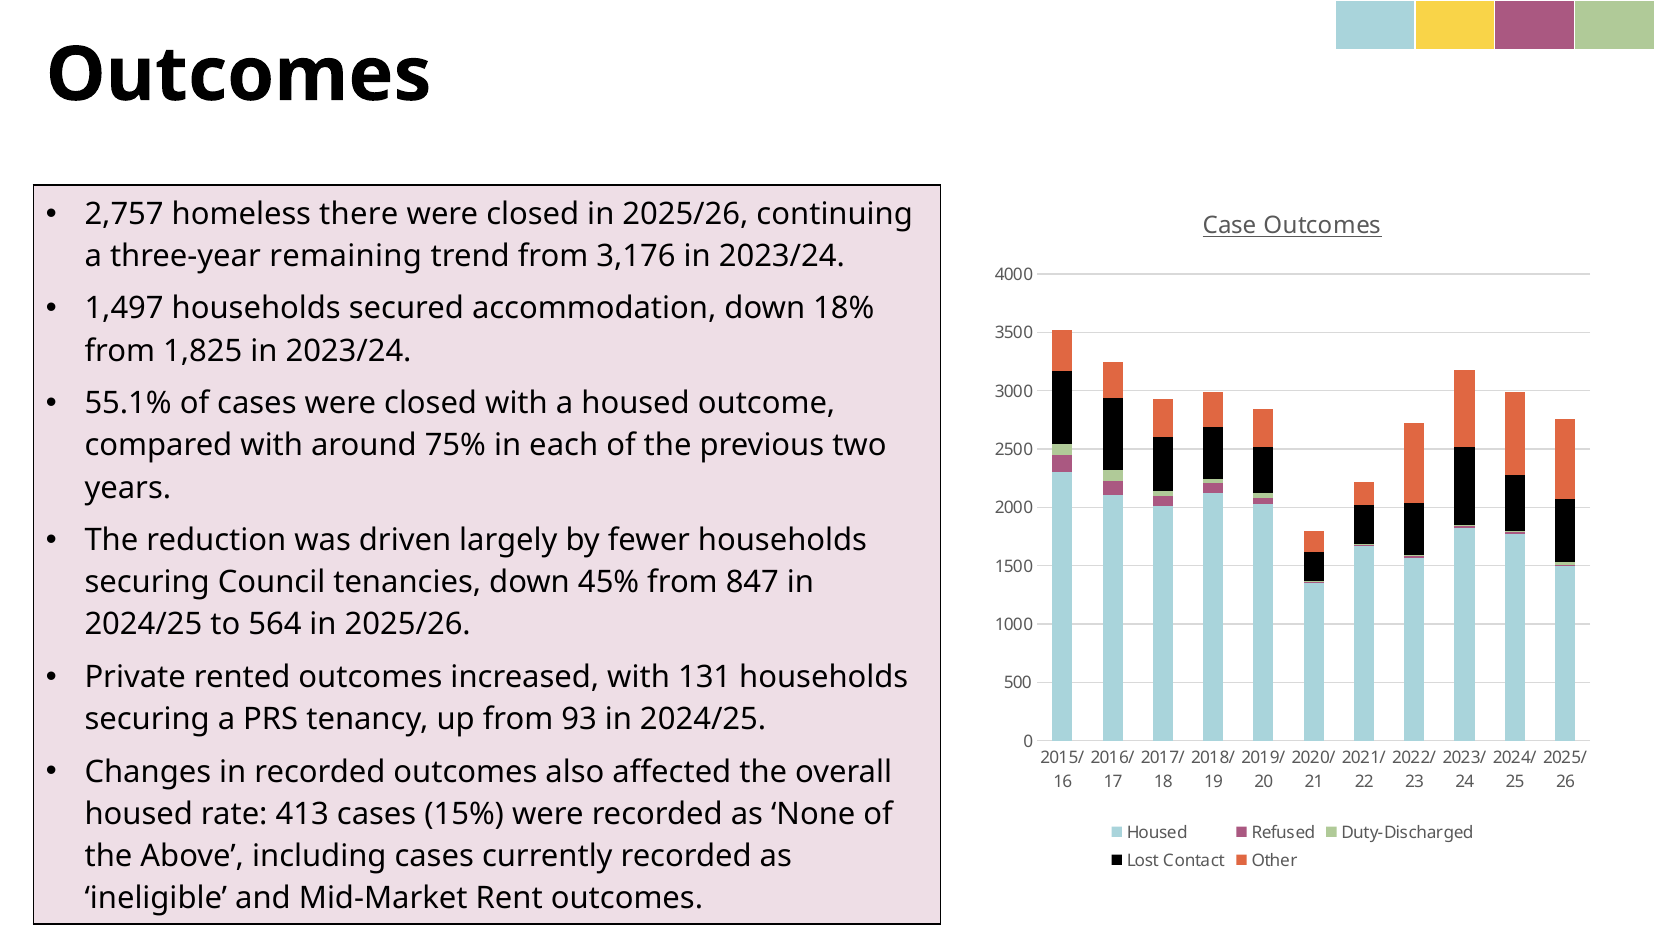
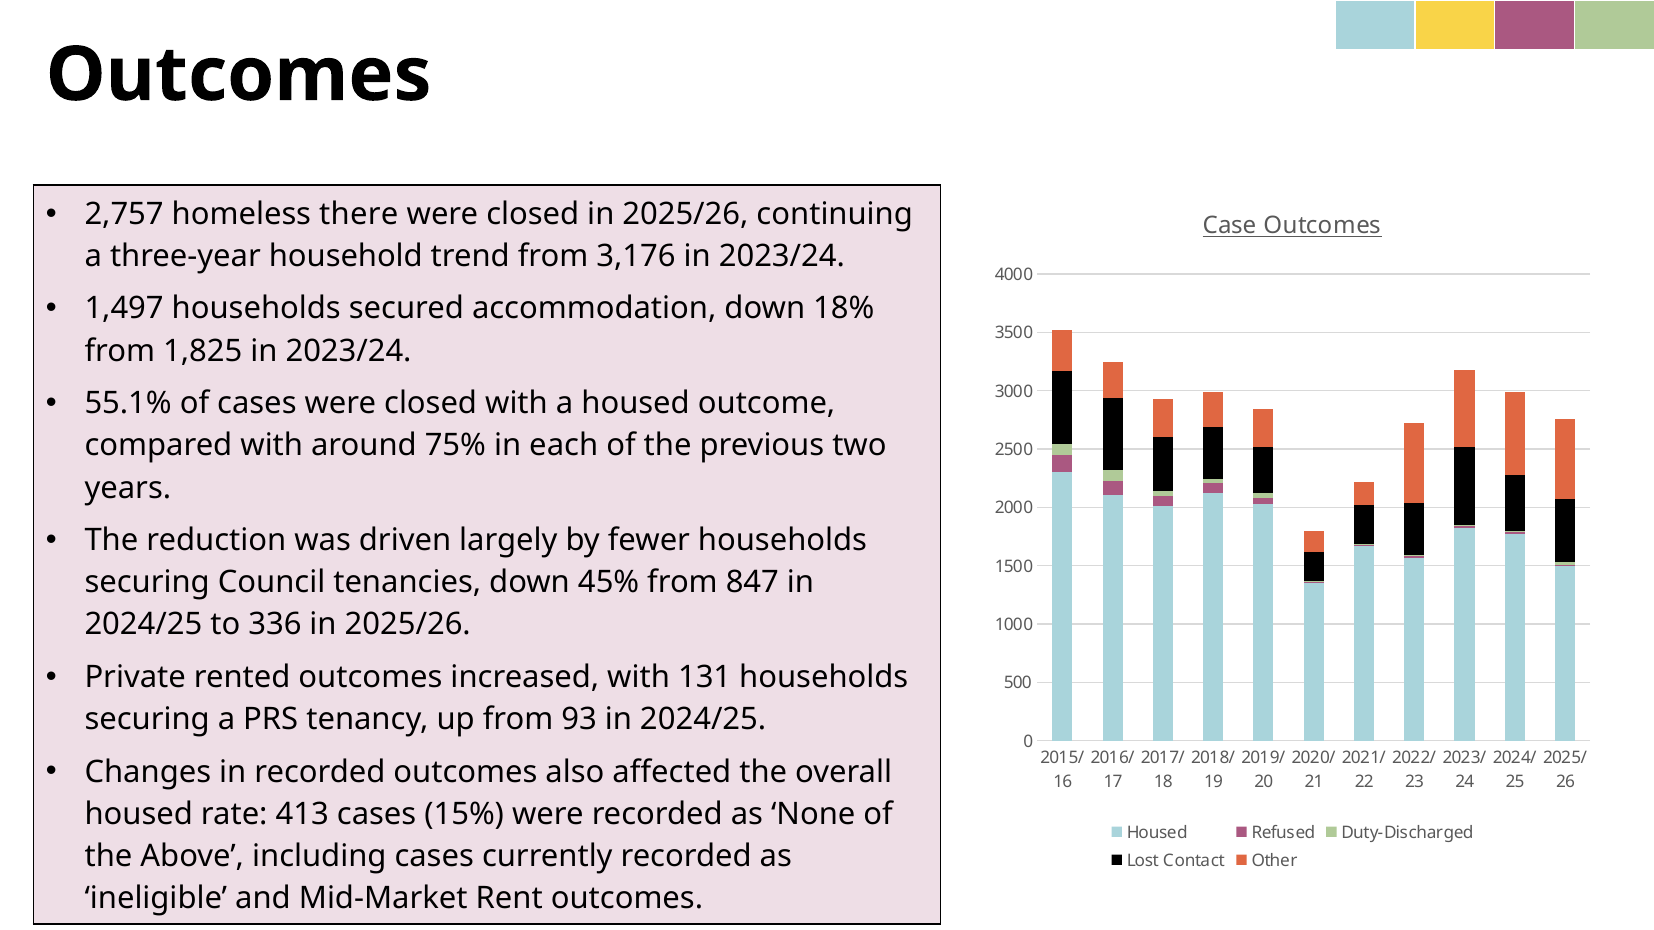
remaining: remaining -> household
564: 564 -> 336
